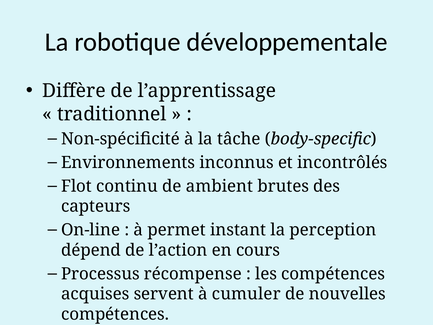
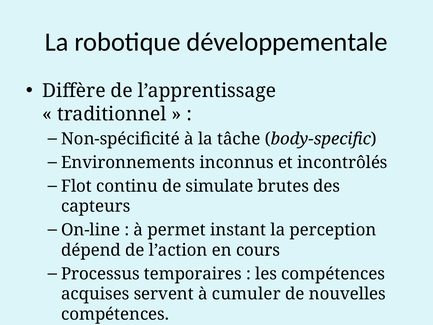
ambient: ambient -> simulate
récompense: récompense -> temporaires
